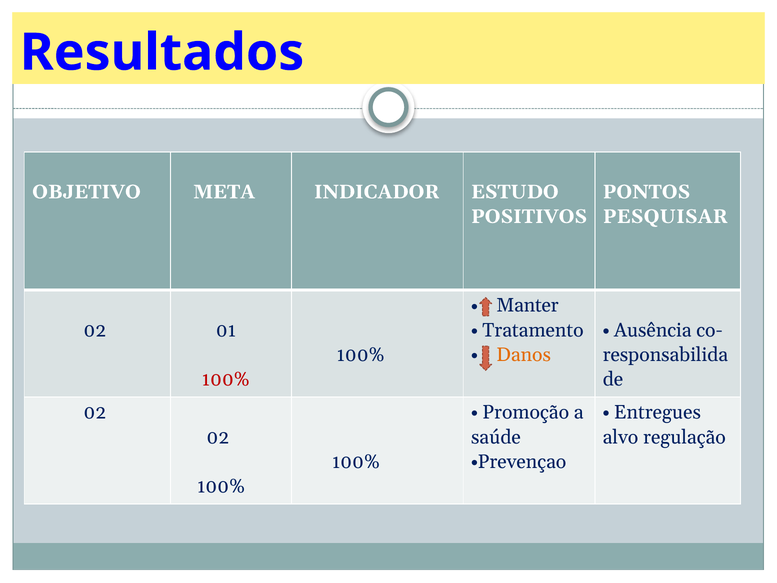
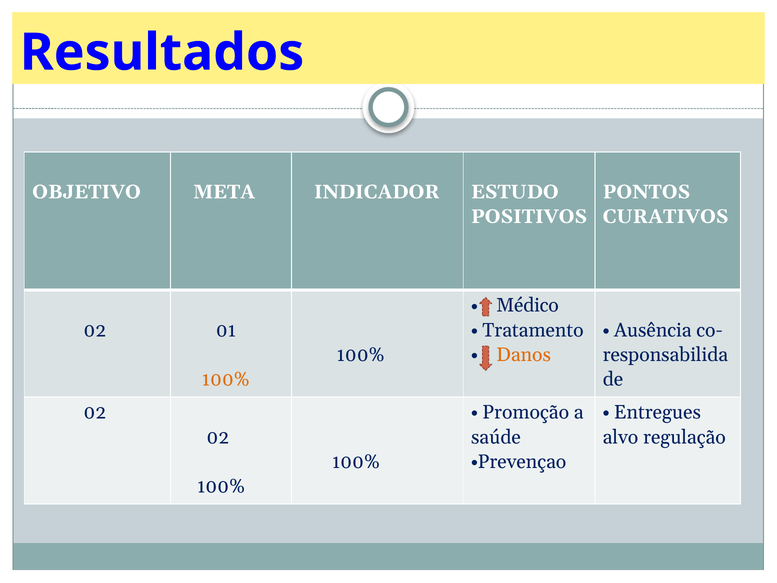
PESQUISAR: PESQUISAR -> CURATIVOS
Manter: Manter -> Médico
100% at (226, 379) colour: red -> orange
